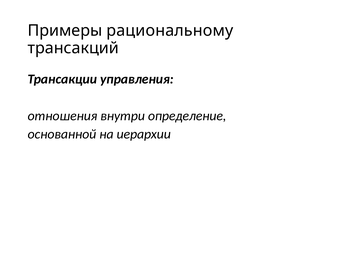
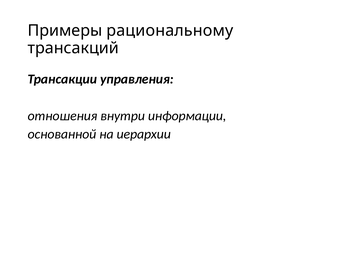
определение: определение -> информации
